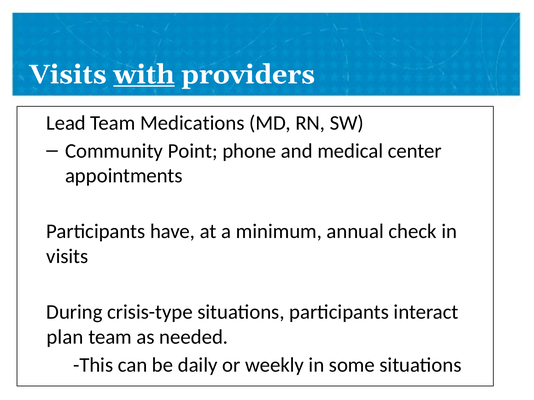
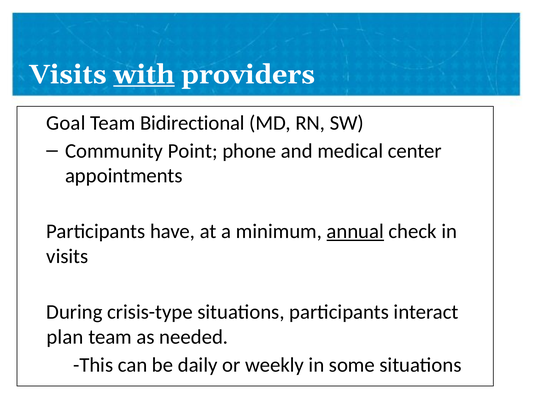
Lead: Lead -> Goal
Medications: Medications -> Bidirectional
annual underline: none -> present
